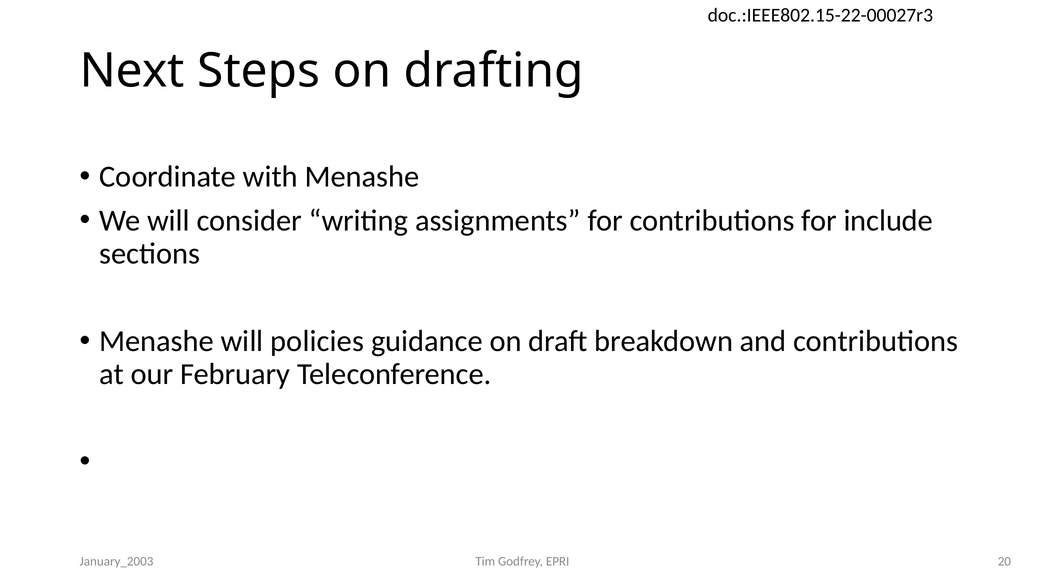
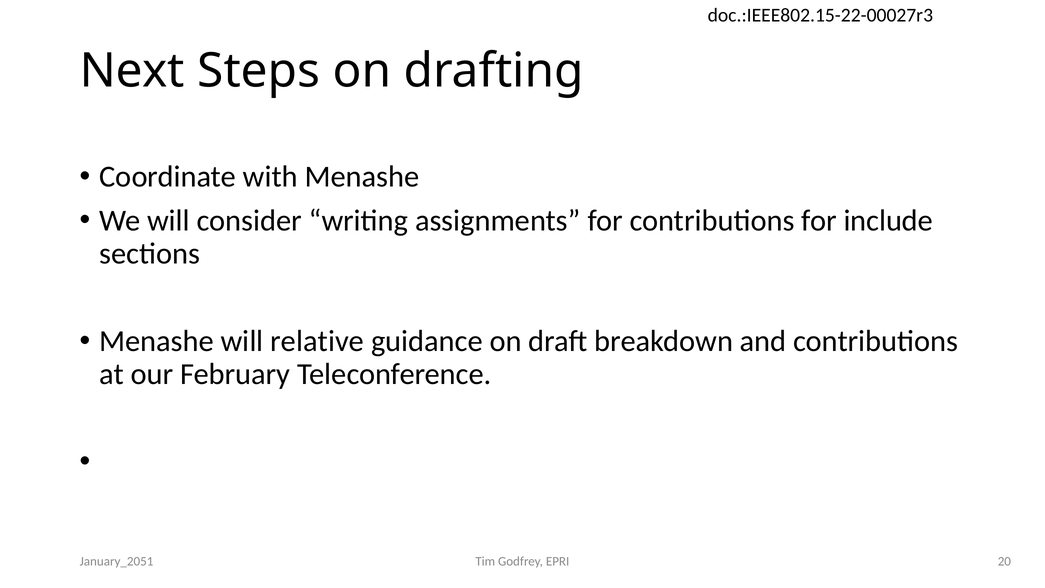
policies: policies -> relative
January_2003: January_2003 -> January_2051
